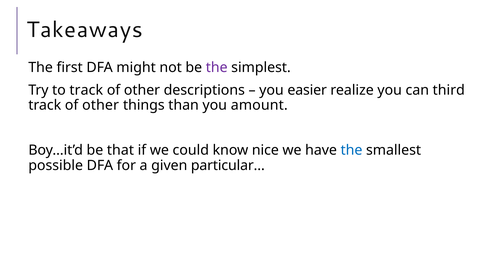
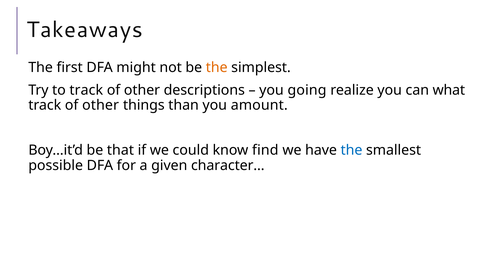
the at (217, 68) colour: purple -> orange
easier: easier -> going
third: third -> what
nice: nice -> find
particular…: particular… -> character…
